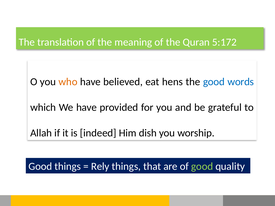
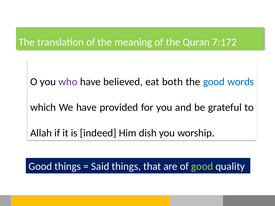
5:172: 5:172 -> 7:172
who colour: orange -> purple
hens: hens -> both
Rely: Rely -> Said
